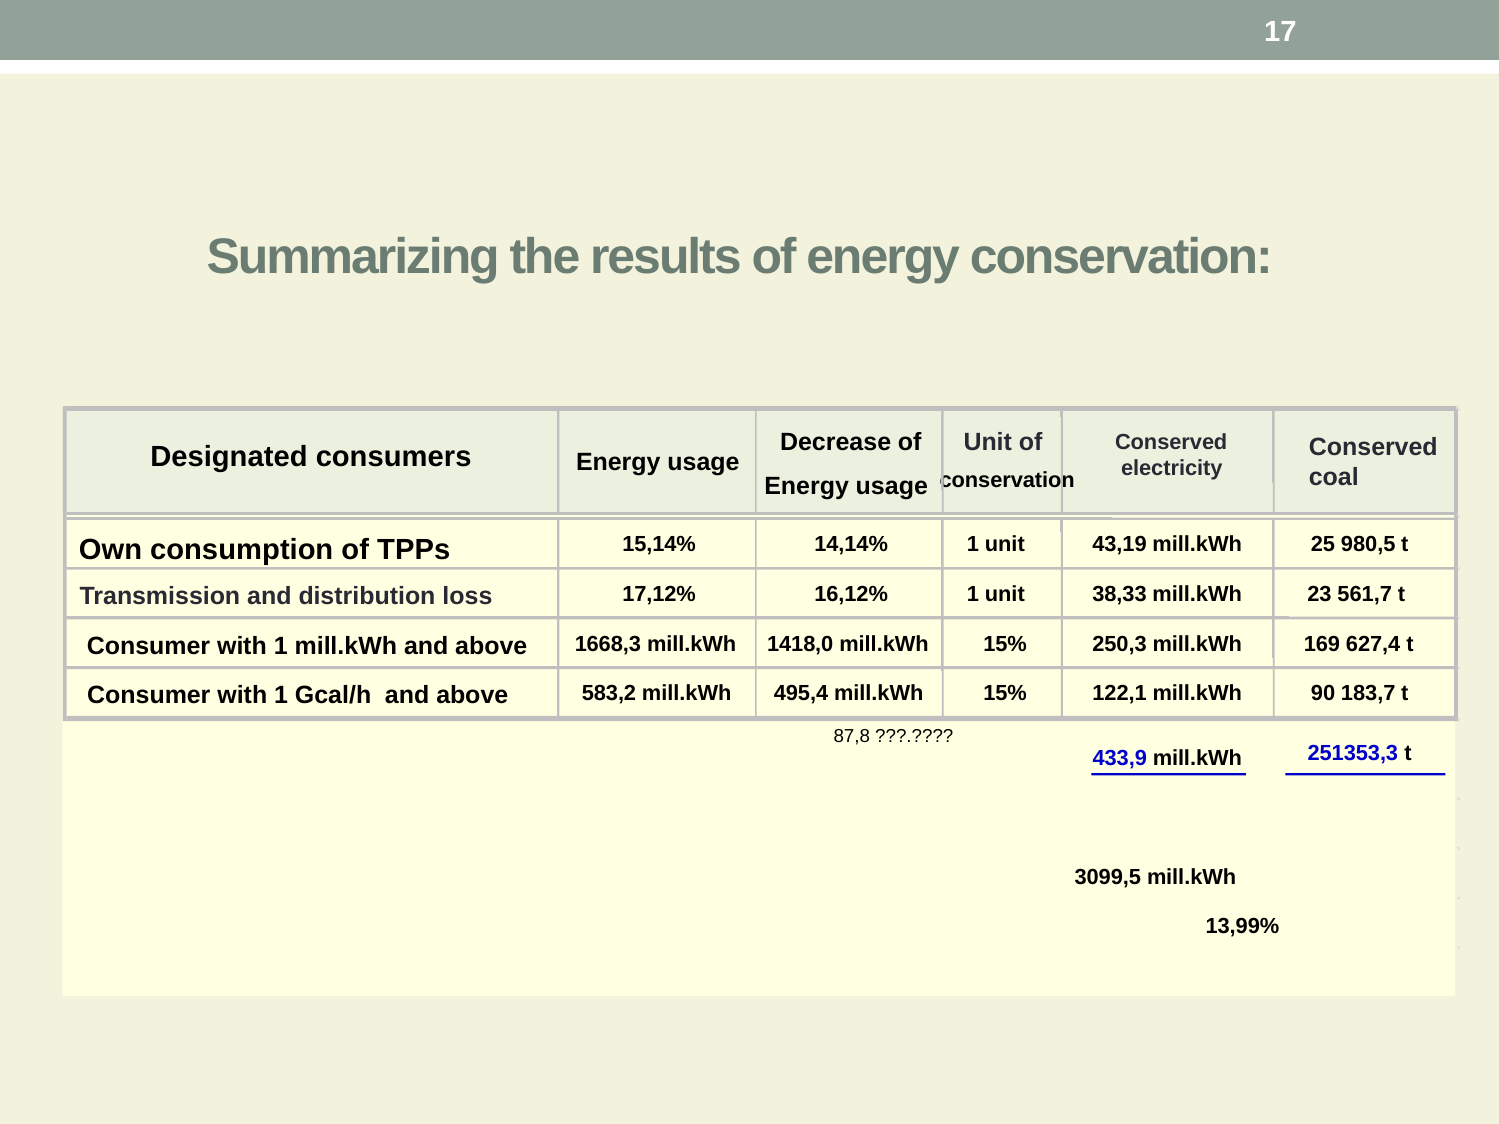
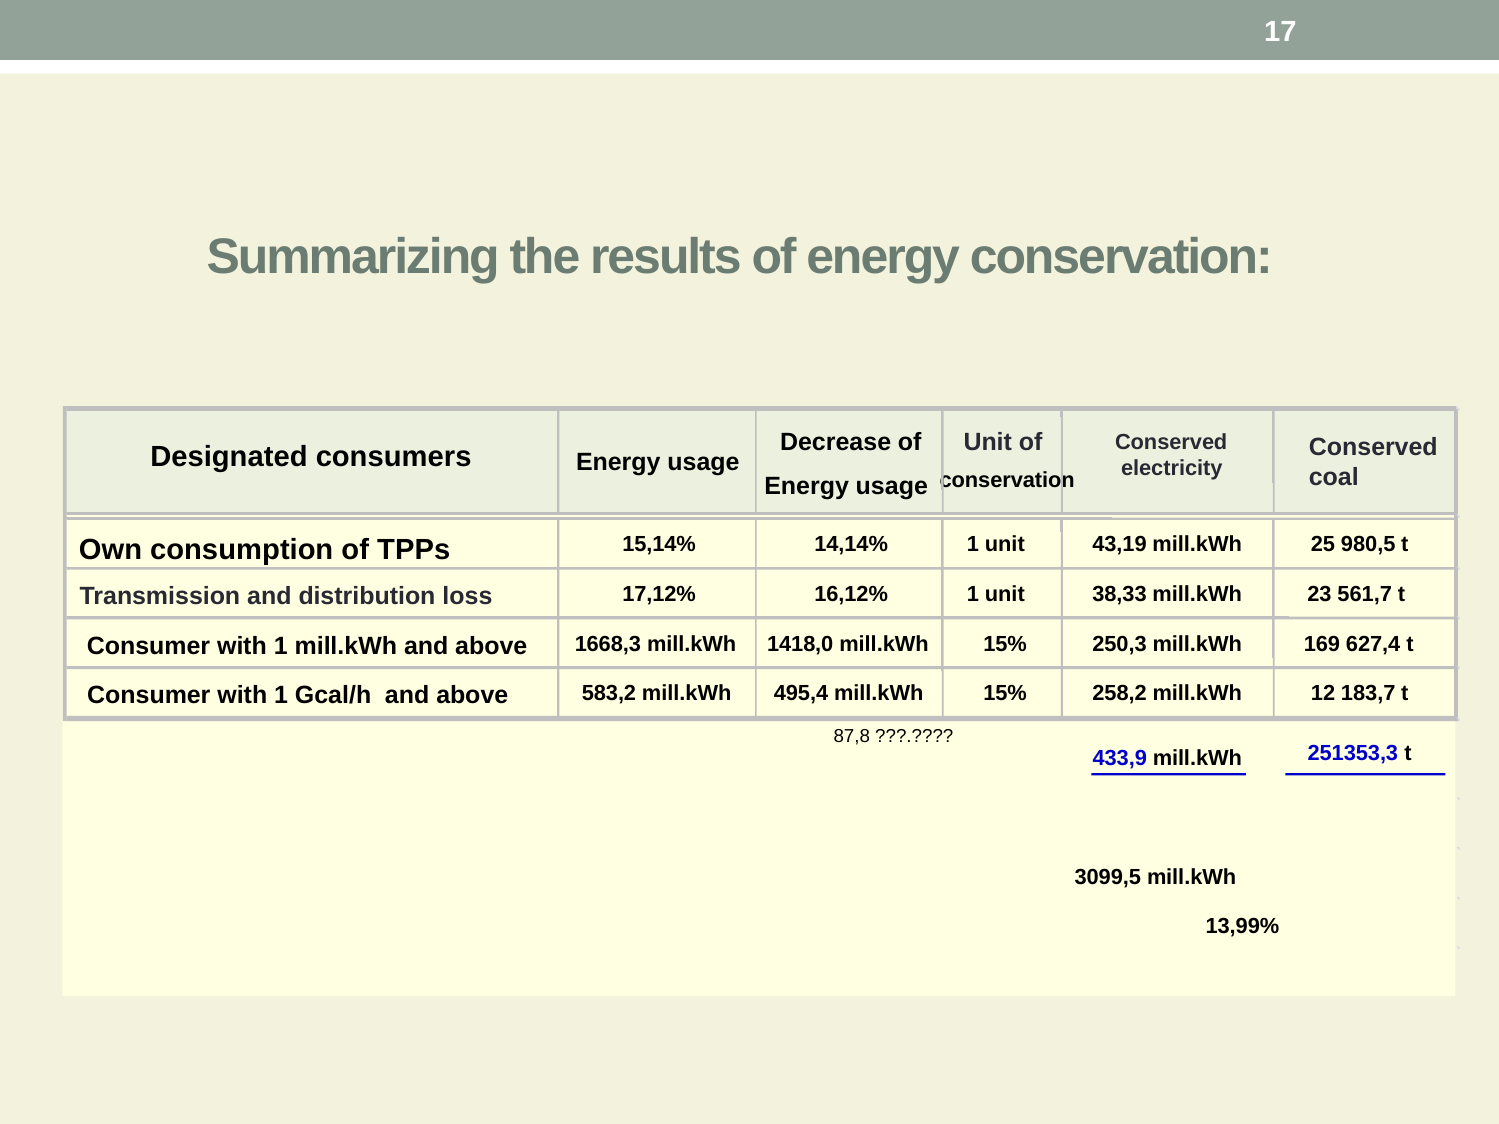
122,1: 122,1 -> 258,2
90: 90 -> 12
